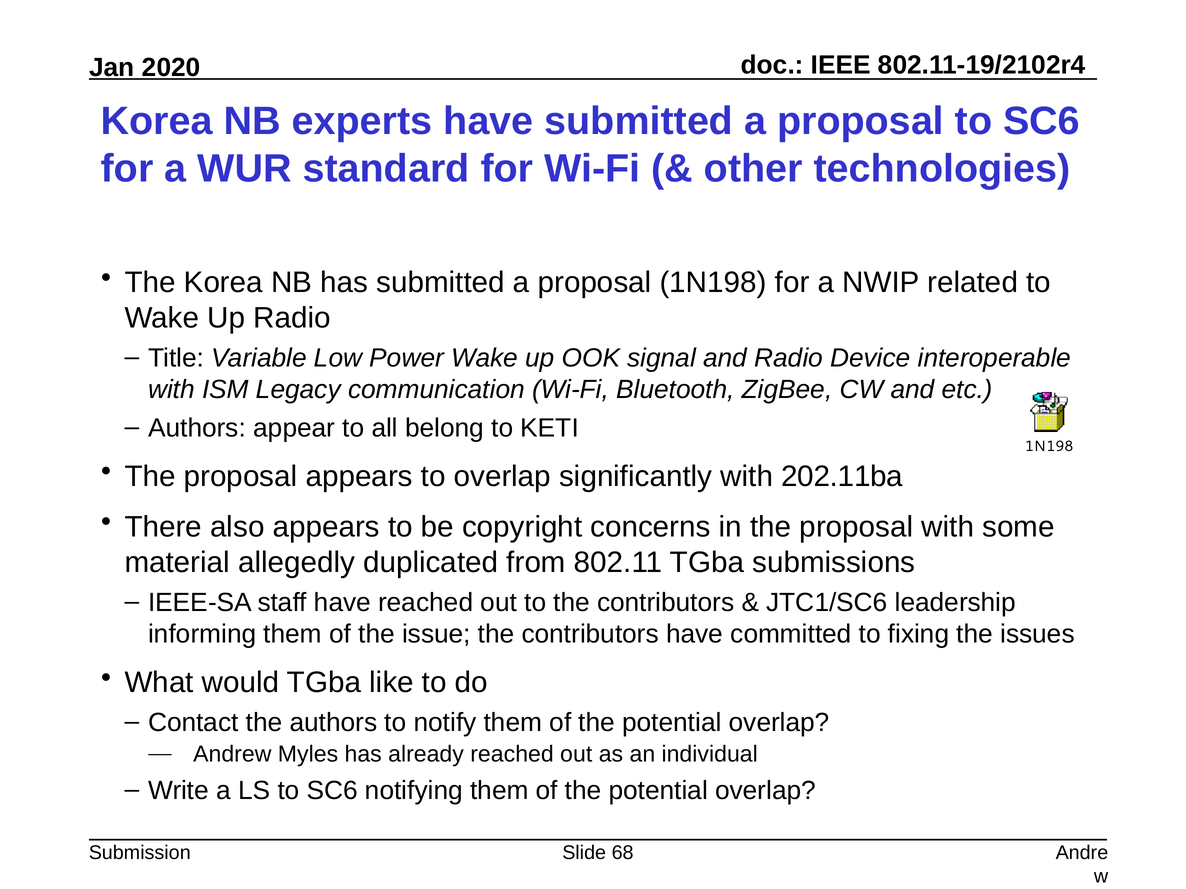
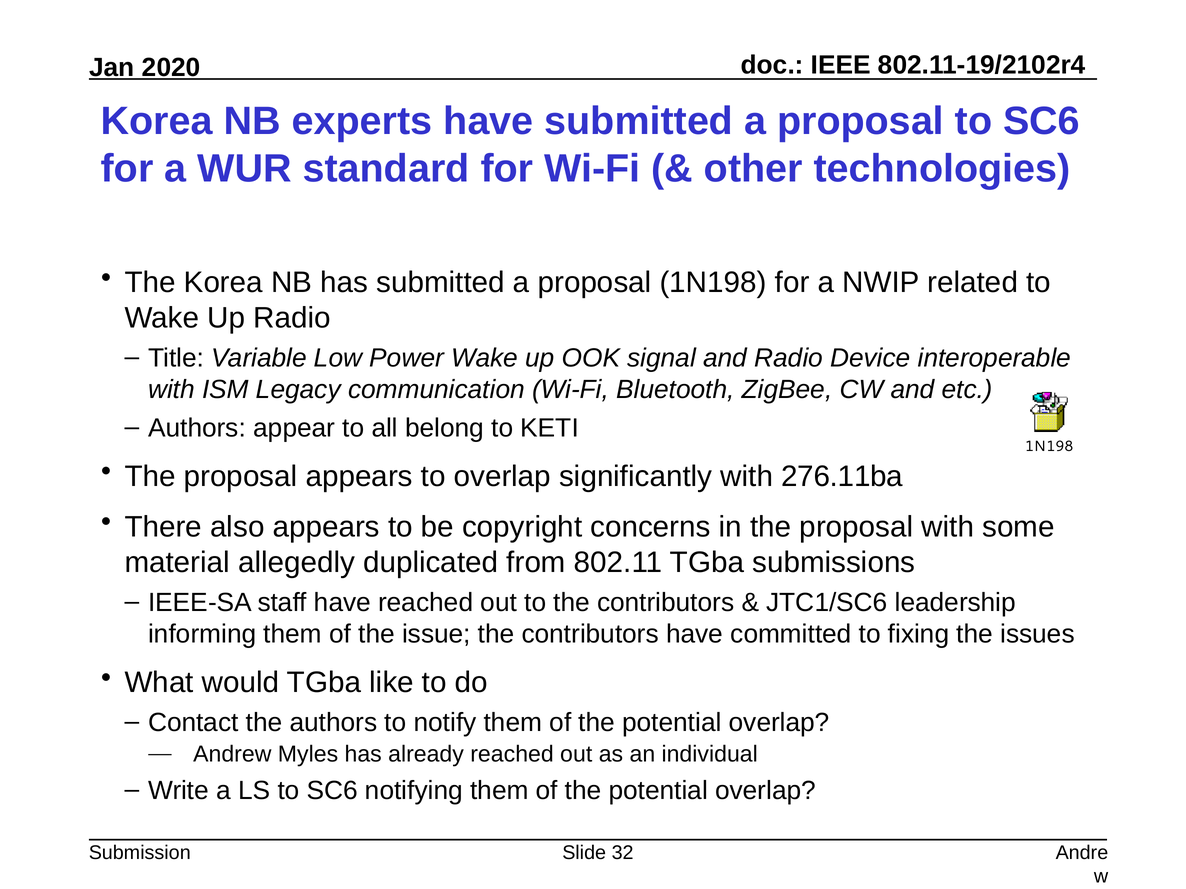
202.11ba: 202.11ba -> 276.11ba
68: 68 -> 32
